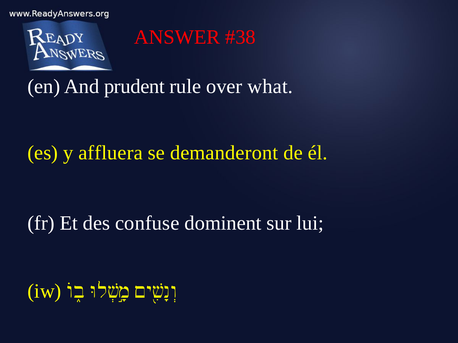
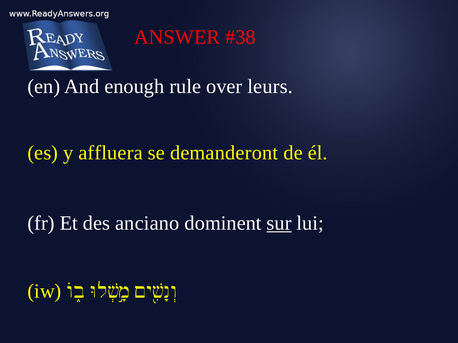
prudent: prudent -> enough
what: what -> leurs
confuse: confuse -> anciano
sur underline: none -> present
